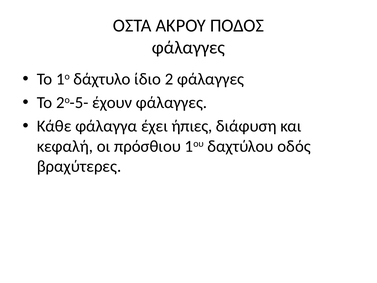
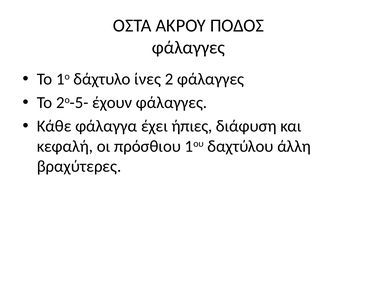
ίδιο: ίδιο -> ίνες
οδός: οδός -> άλλη
